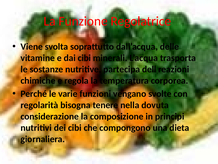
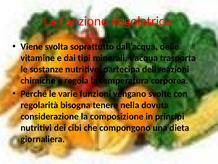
dai cibi: cibi -> tipi
